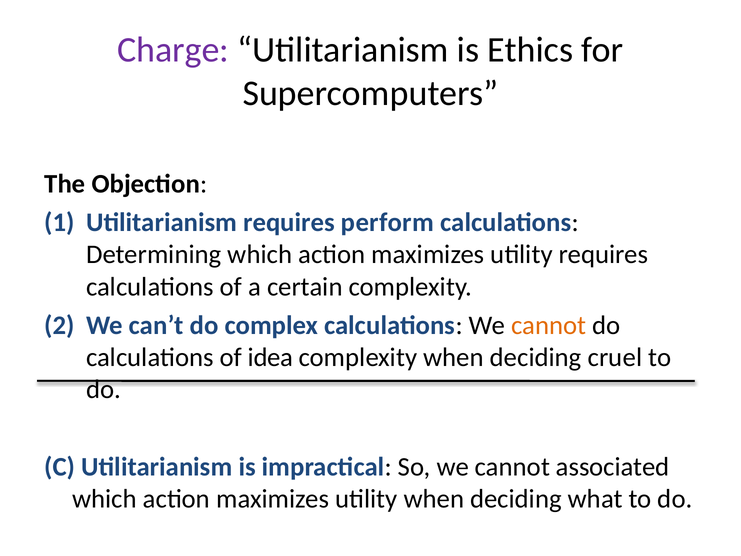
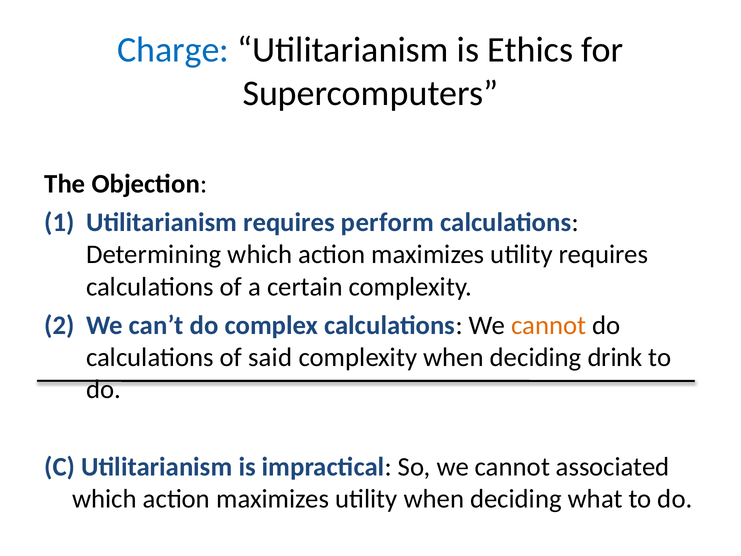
Charge colour: purple -> blue
idea: idea -> said
cruel: cruel -> drink
